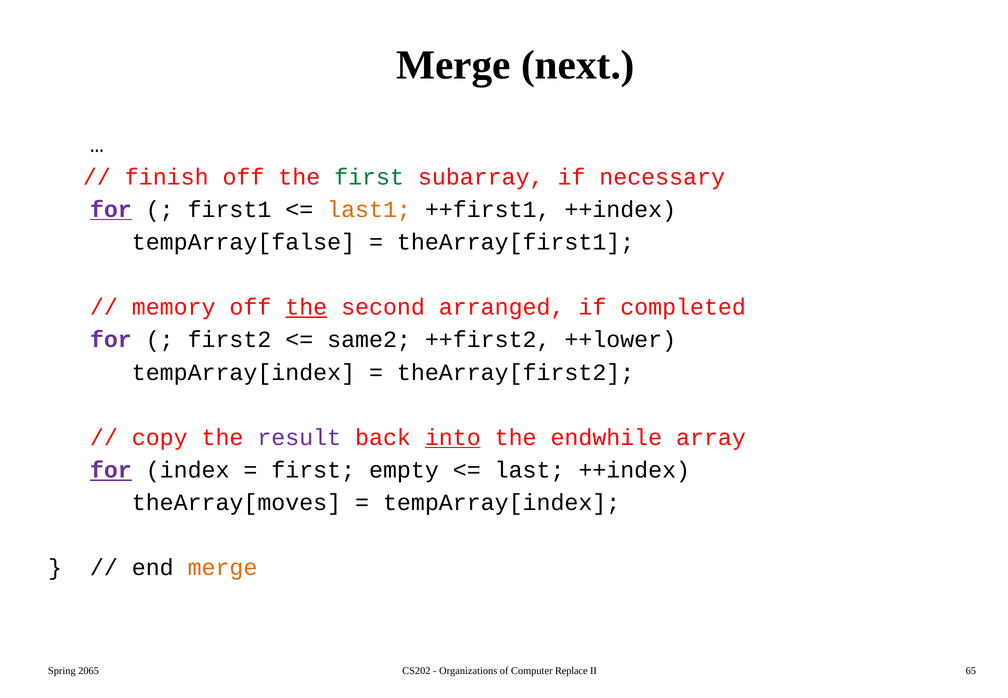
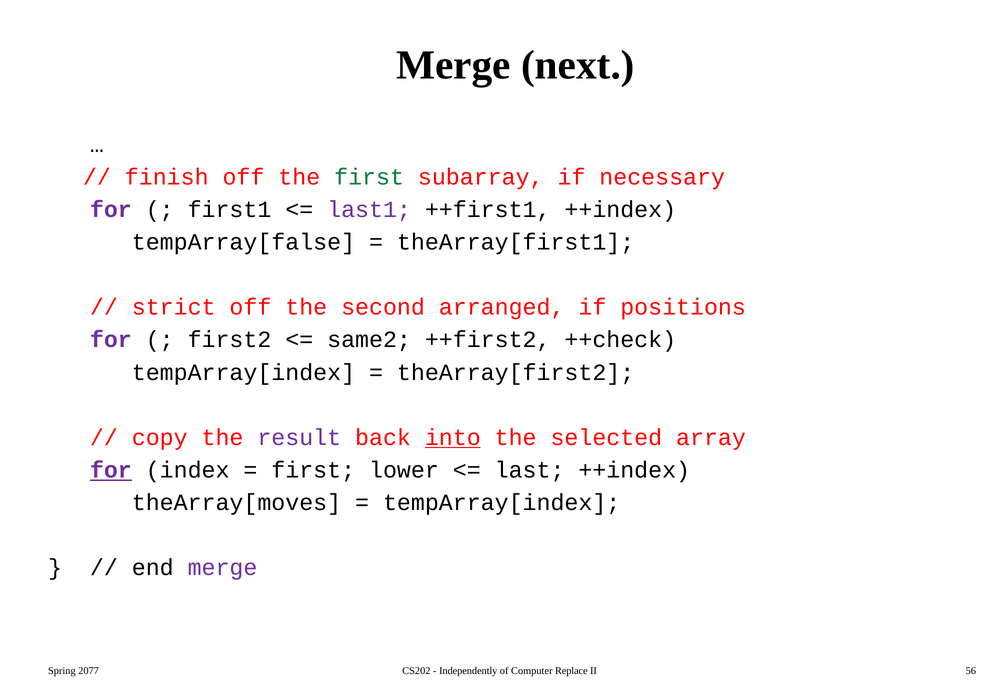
for at (111, 209) underline: present -> none
last1 colour: orange -> purple
memory: memory -> strict
the at (306, 307) underline: present -> none
completed: completed -> positions
++lower: ++lower -> ++check
endwhile: endwhile -> selected
empty: empty -> lower
merge at (223, 568) colour: orange -> purple
2065: 2065 -> 2077
Organizations: Organizations -> Independently
65: 65 -> 56
